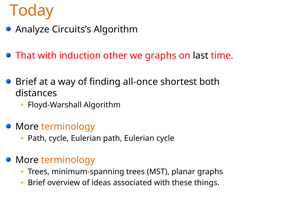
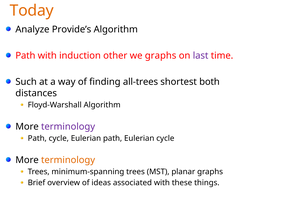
Circuits’s: Circuits’s -> Provide’s
That at (25, 56): That -> Path
last colour: black -> purple
Brief at (26, 82): Brief -> Such
all-once: all-once -> all-trees
terminology at (68, 127) colour: orange -> purple
